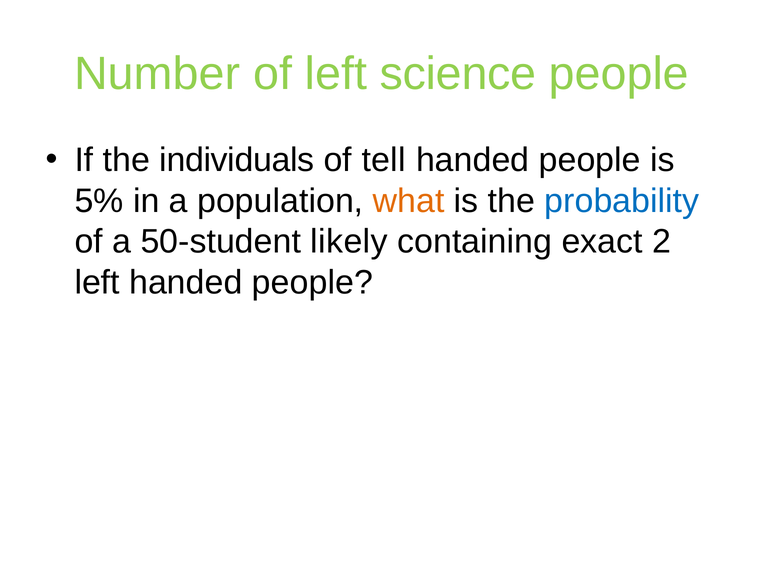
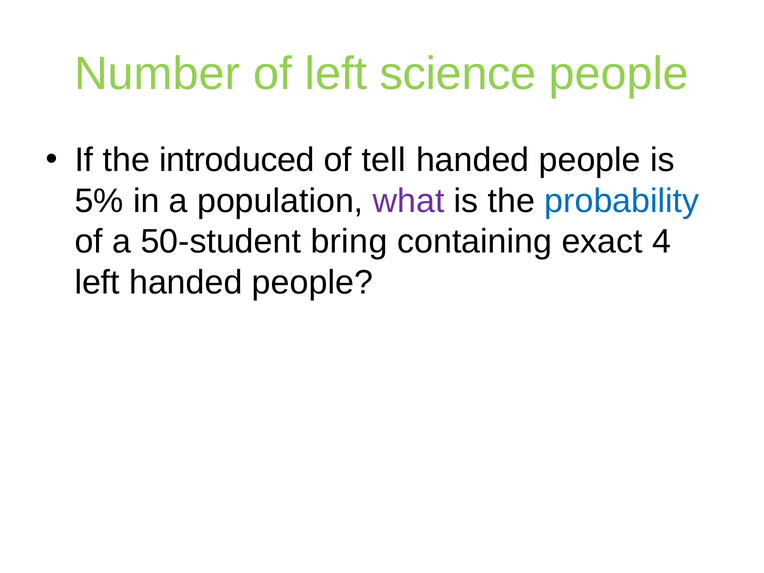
individuals: individuals -> introduced
what colour: orange -> purple
likely: likely -> bring
2: 2 -> 4
